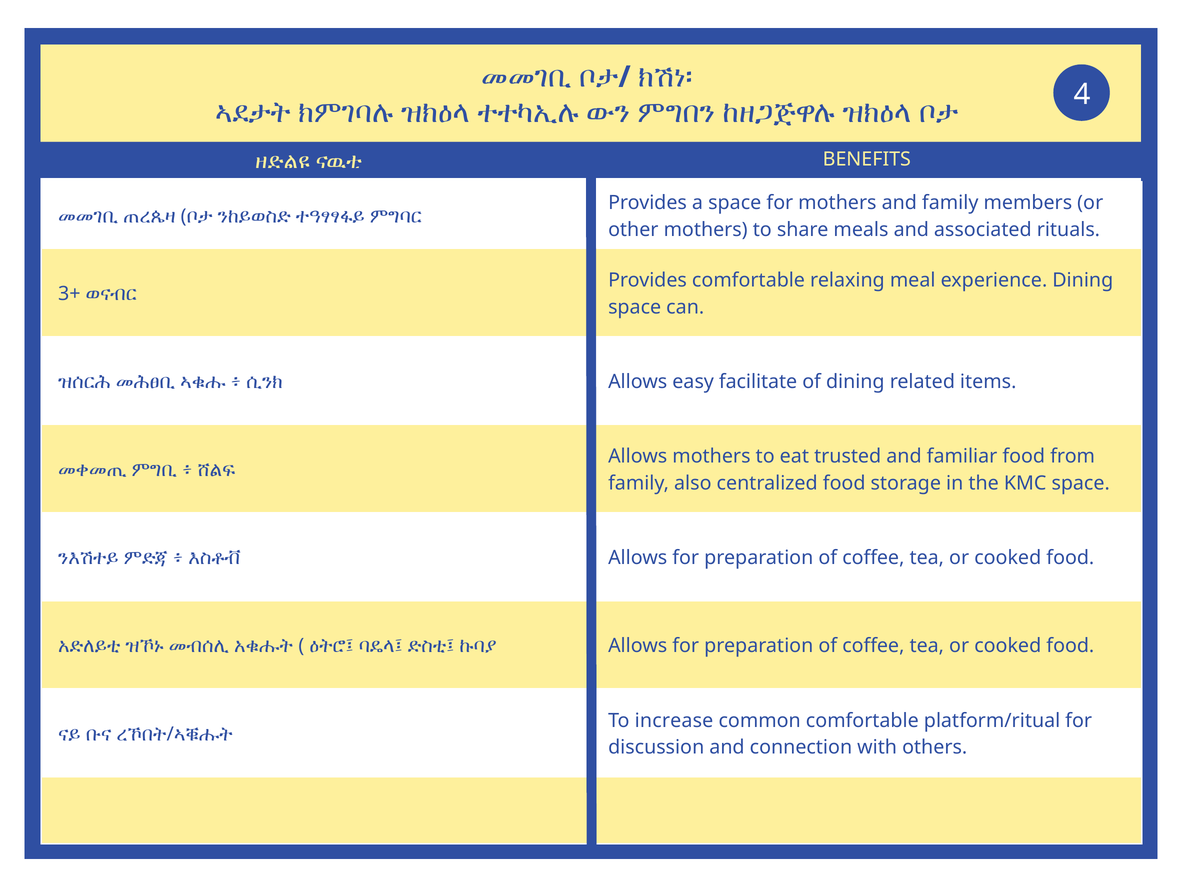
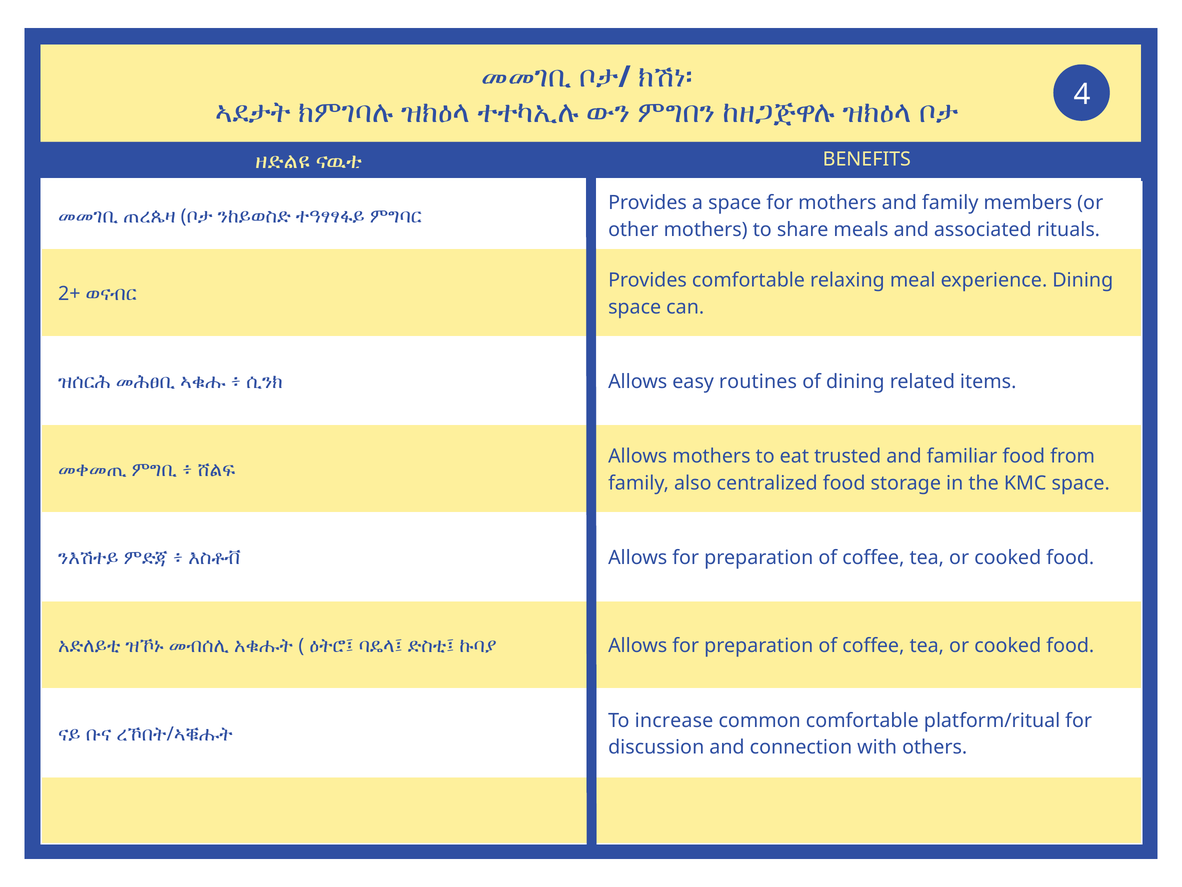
3+: 3+ -> 2+
facilitate: facilitate -> routines
